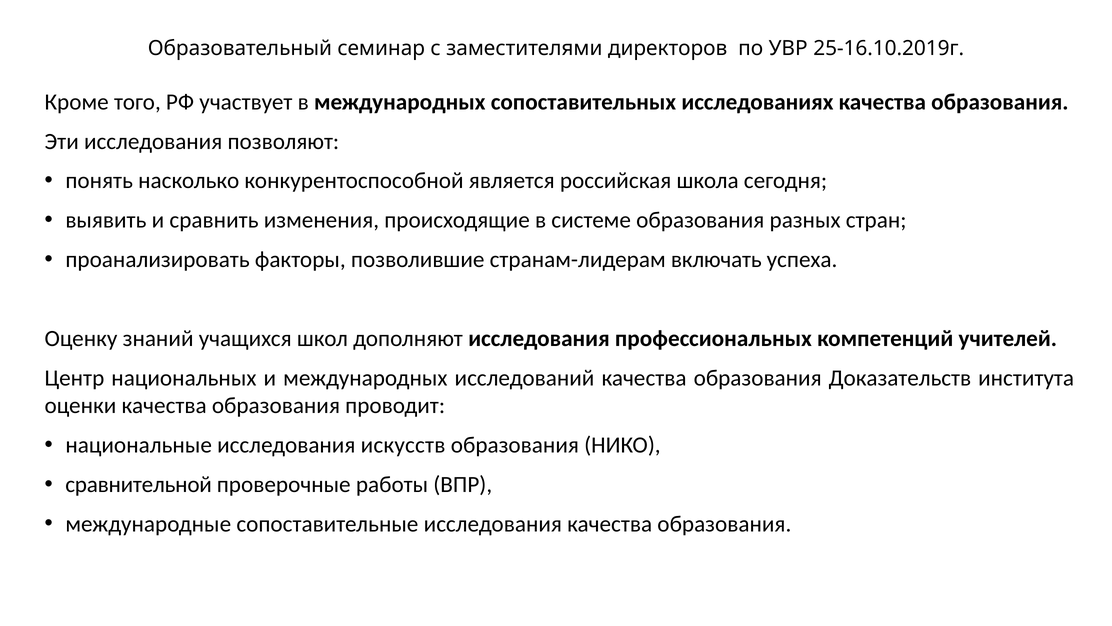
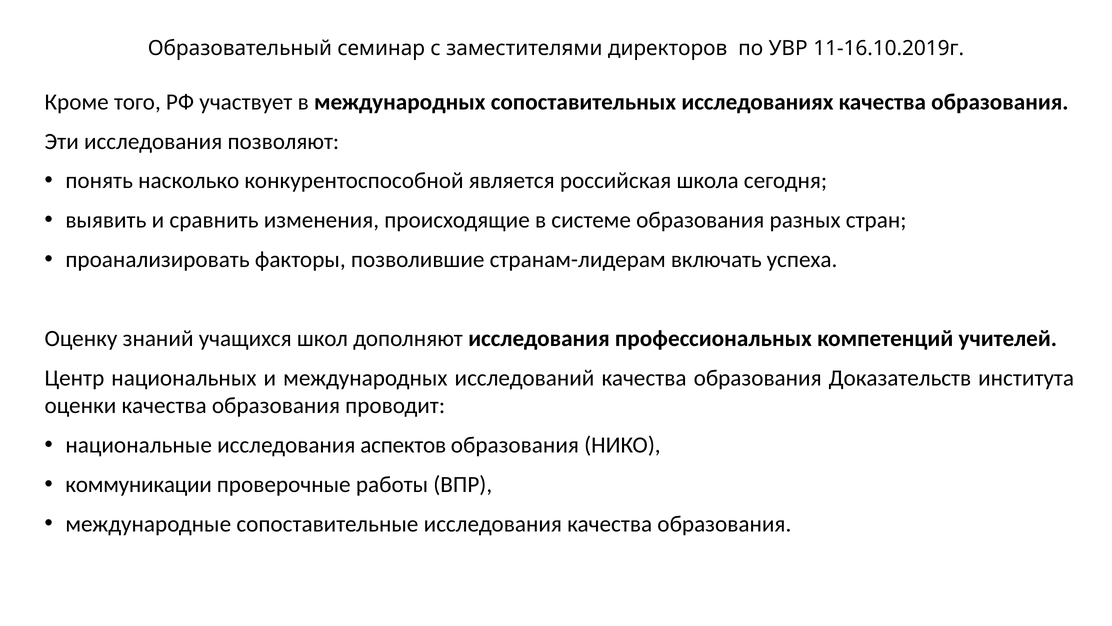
25-16.10.2019г: 25-16.10.2019г -> 11-16.10.2019г
искусств: искусств -> аспектов
сравнительной: сравнительной -> коммуникации
